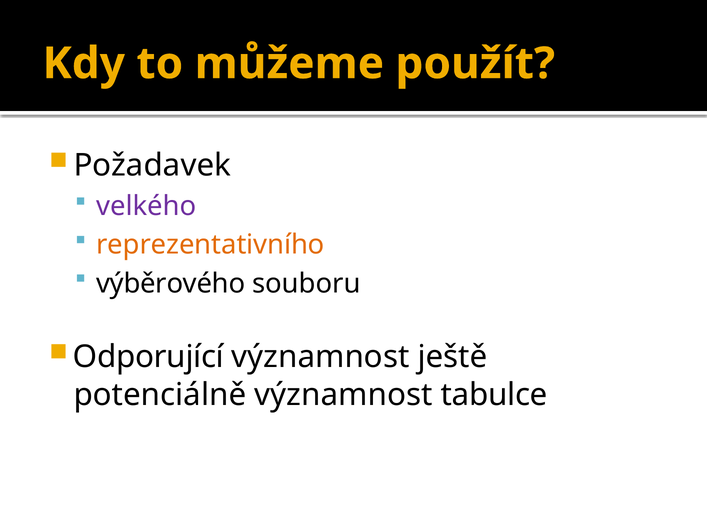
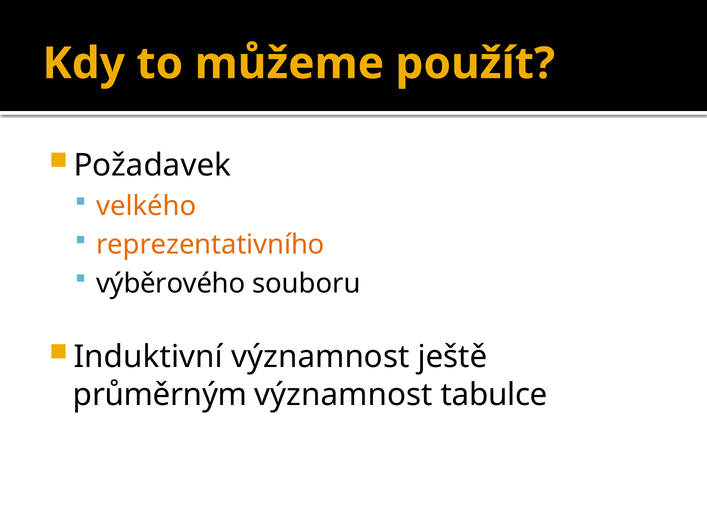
velkého colour: purple -> orange
Odporující: Odporující -> Induktivní
potenciálně: potenciálně -> průměrným
